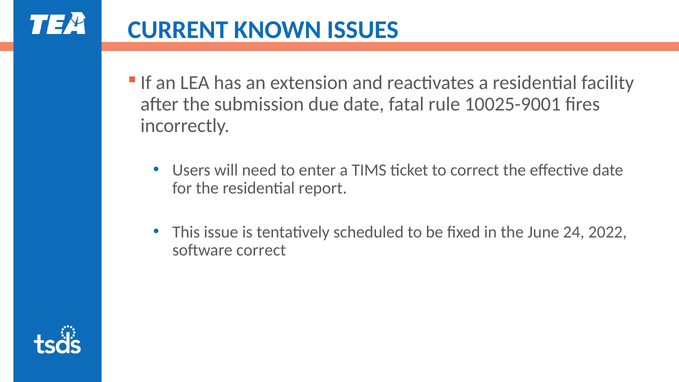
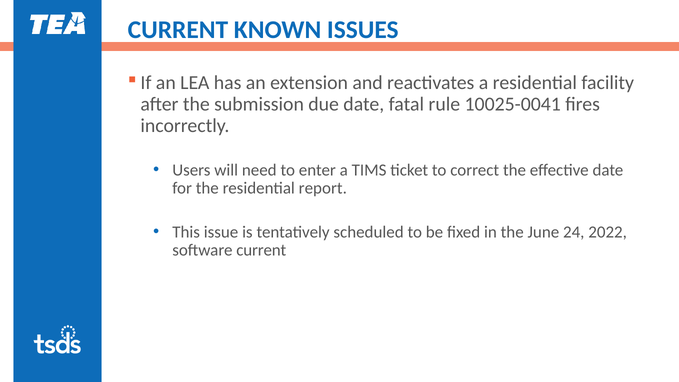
10025-9001: 10025-9001 -> 10025-0041
software correct: correct -> current
